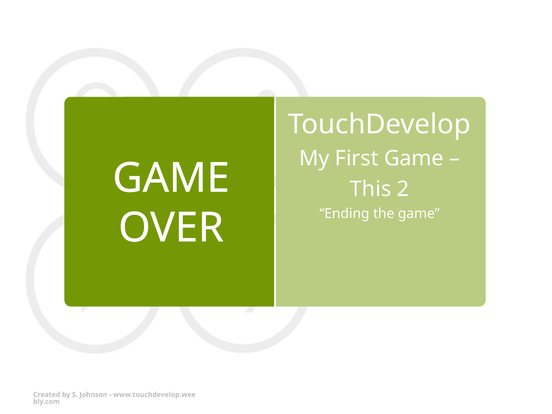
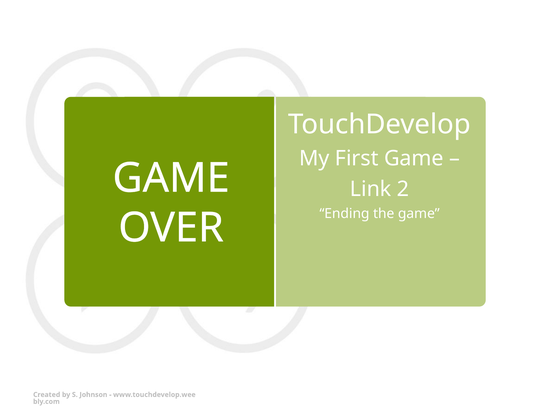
This: This -> Link
